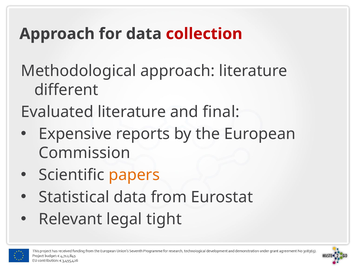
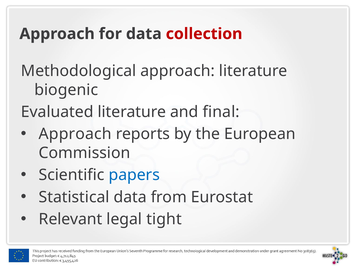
different: different -> biogenic
Expensive at (75, 134): Expensive -> Approach
papers colour: orange -> blue
